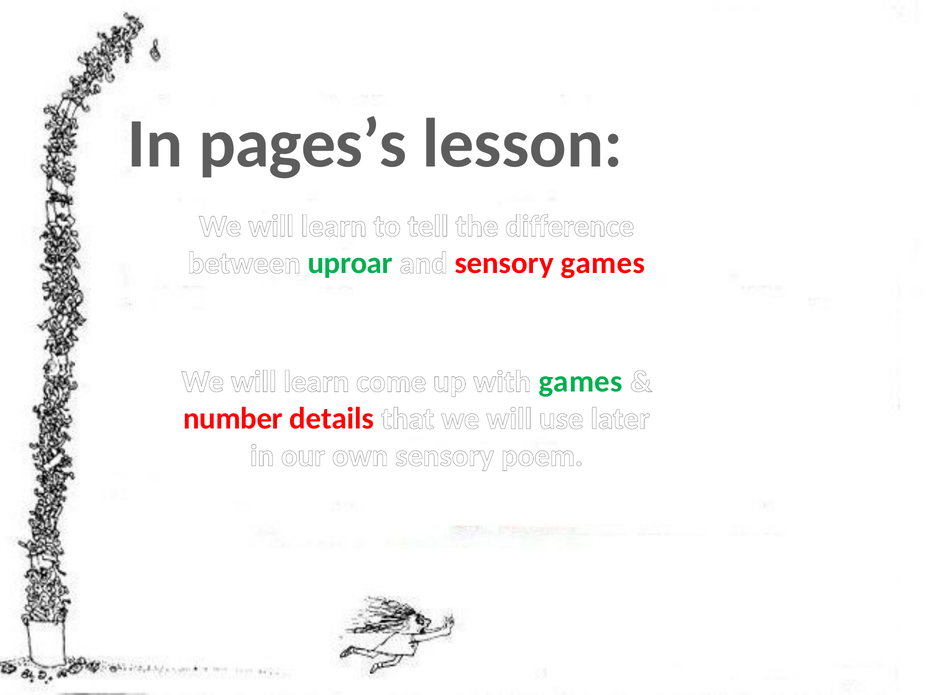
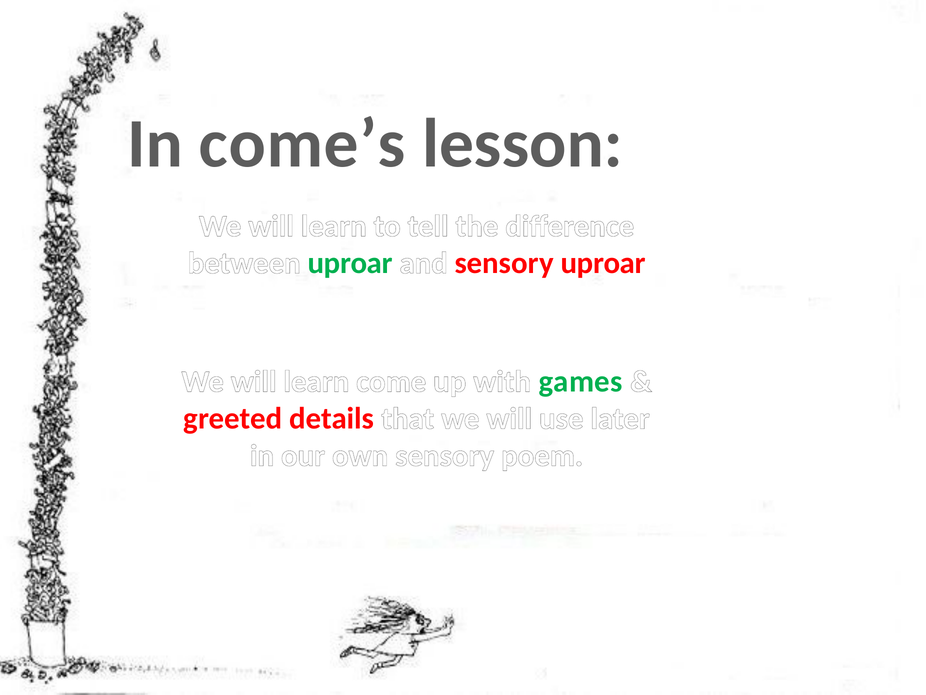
pages’s: pages’s -> come’s
sensory games: games -> uproar
number: number -> greeted
